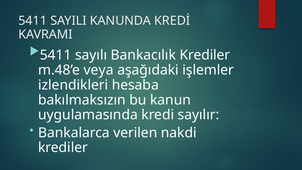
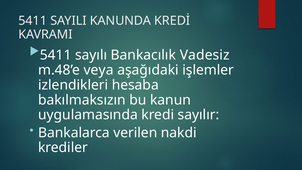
Bankacılık Krediler: Krediler -> Vadesiz
